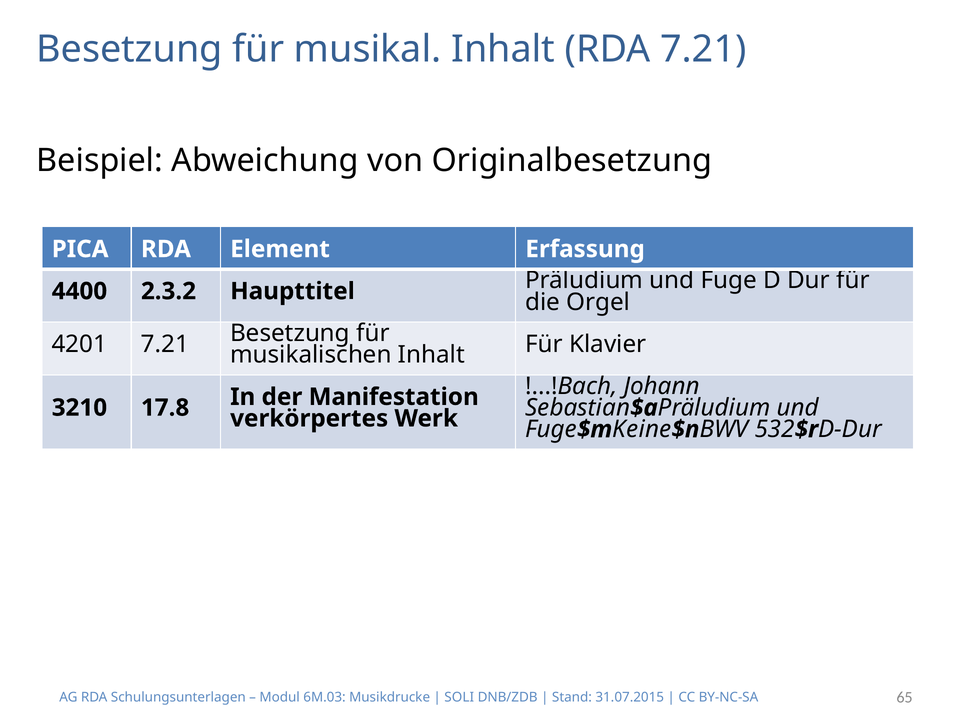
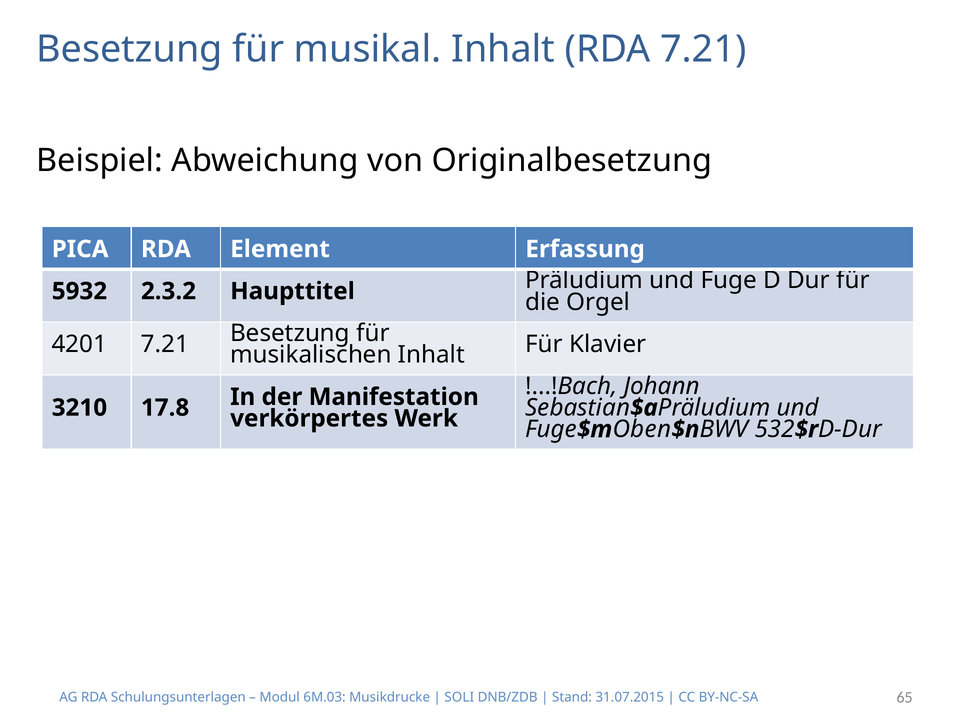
4400: 4400 -> 5932
Keine: Keine -> Oben
